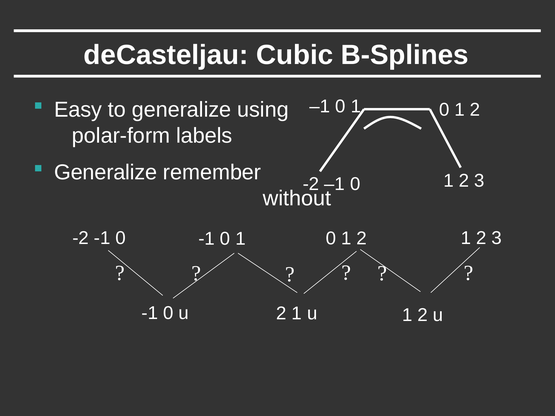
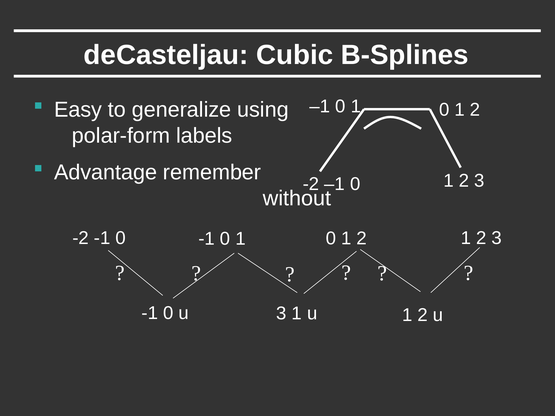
Generalize at (106, 173): Generalize -> Advantage
u 2: 2 -> 3
